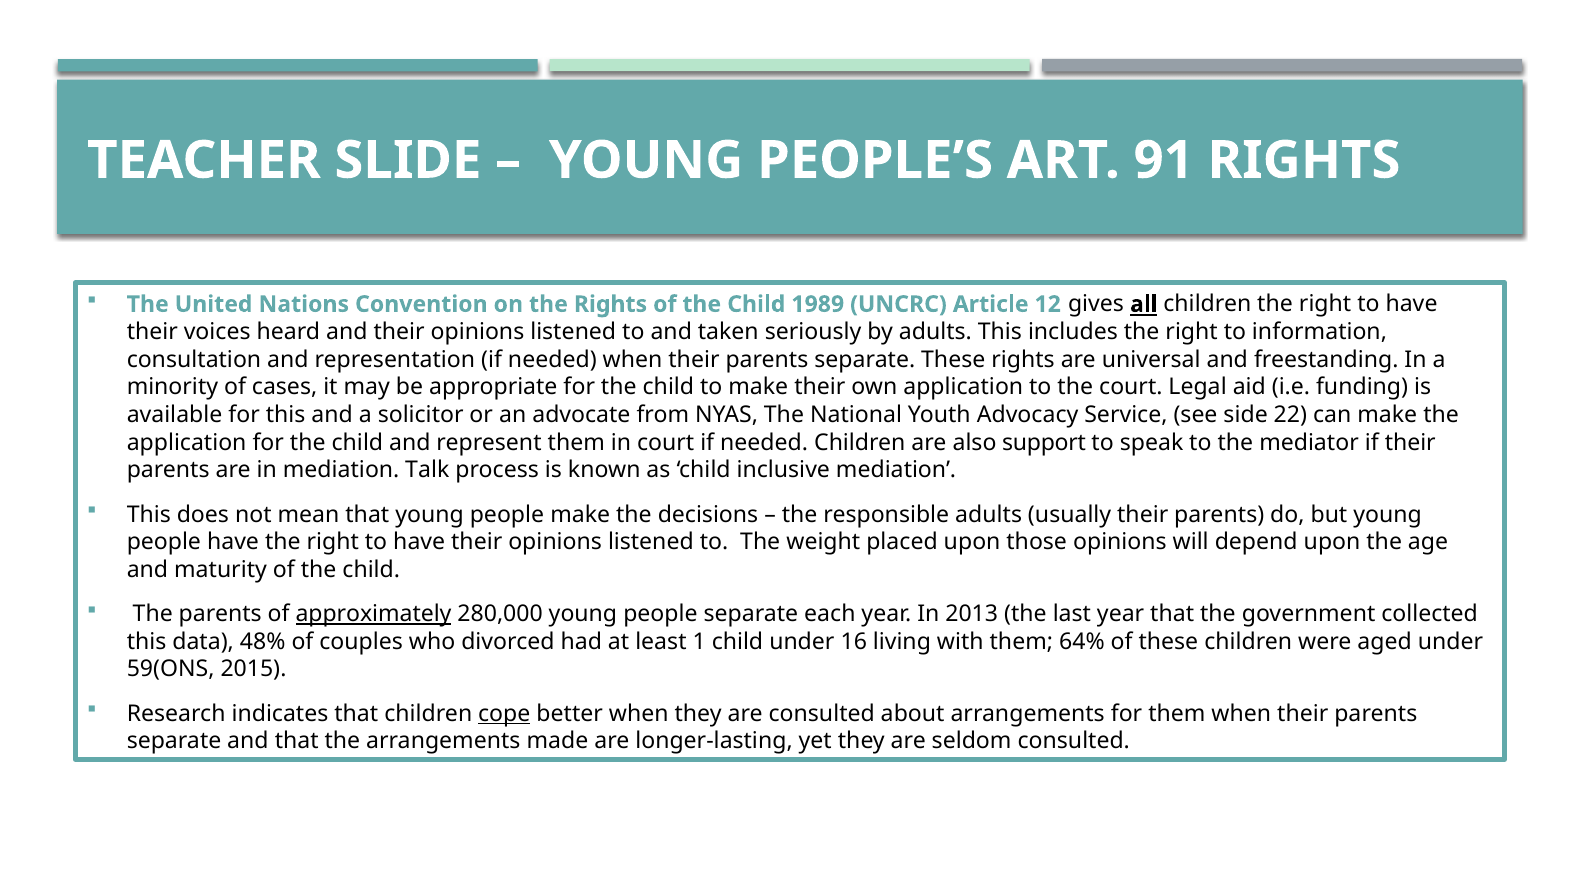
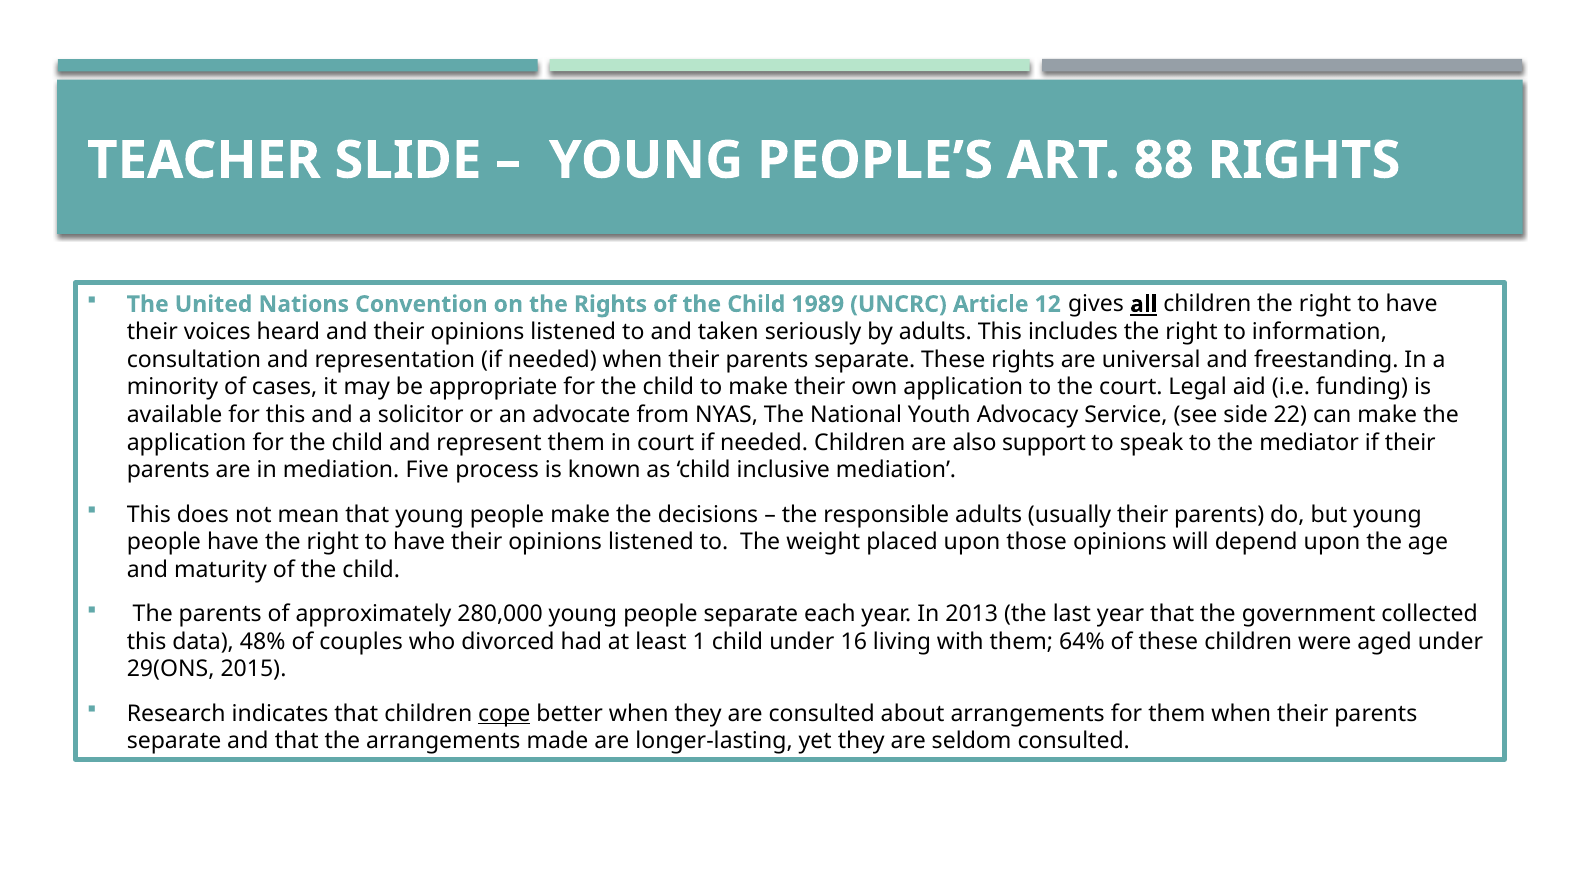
91: 91 -> 88
Talk: Talk -> Five
approximately underline: present -> none
59(ONS: 59(ONS -> 29(ONS
